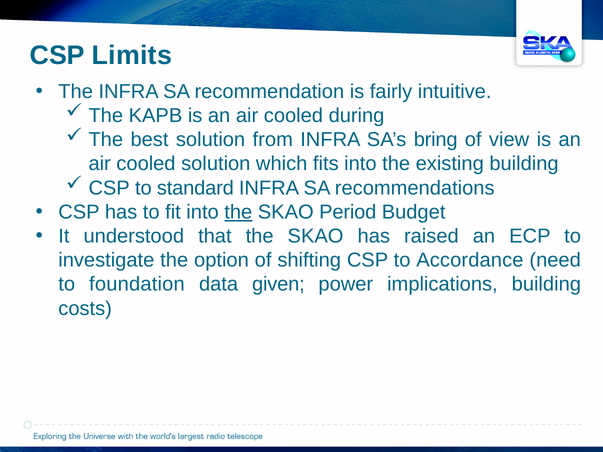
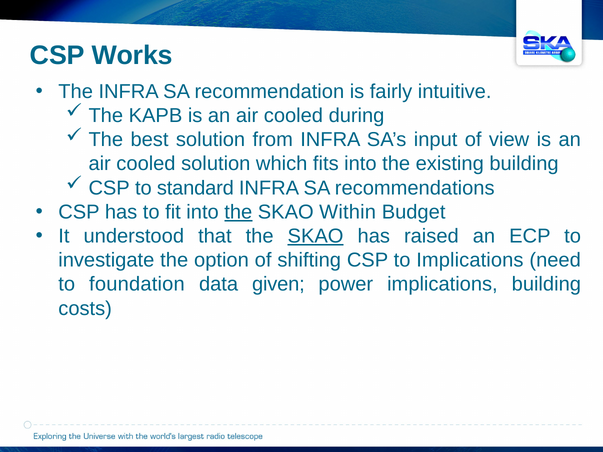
Limits: Limits -> Works
bring: bring -> input
Period: Period -> Within
SKAO at (316, 236) underline: none -> present
to Accordance: Accordance -> Implications
